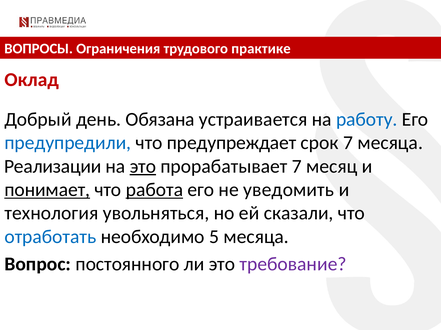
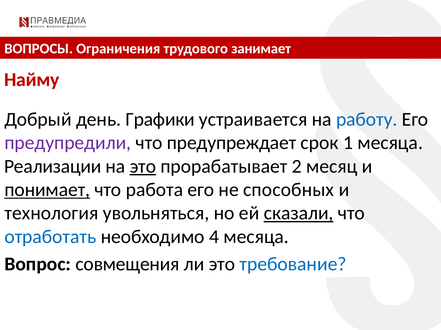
практике: практике -> занимает
Оклад: Оклад -> Найму
Обязана: Обязана -> Графики
предупредили colour: blue -> purple
срок 7: 7 -> 1
прорабатывает 7: 7 -> 2
работа underline: present -> none
уведомить: уведомить -> способных
сказали underline: none -> present
5: 5 -> 4
постоянного: постоянного -> совмещения
требование colour: purple -> blue
